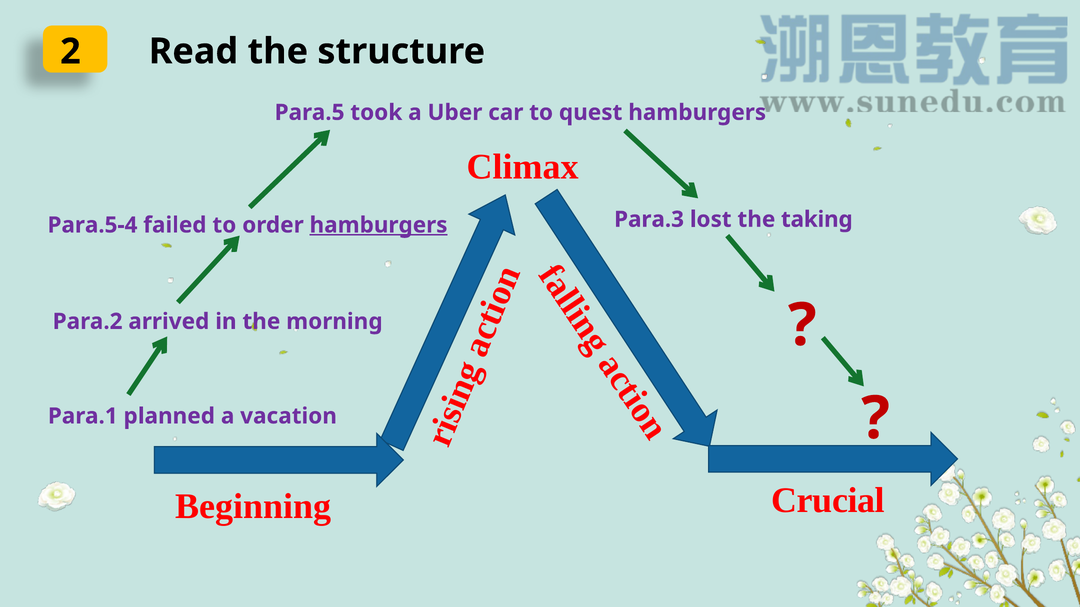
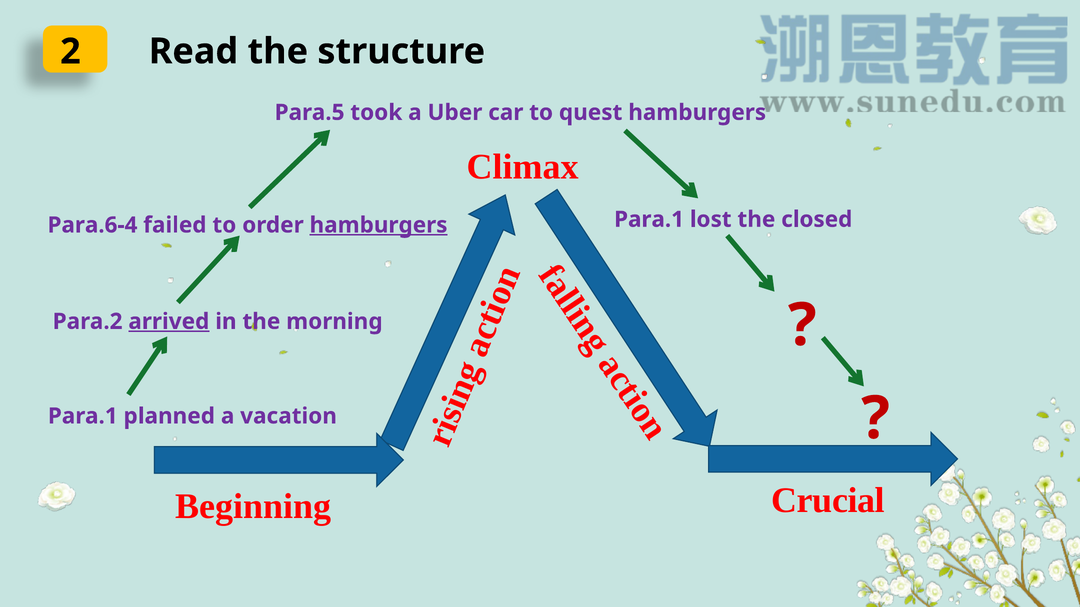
Para.3 at (649, 220): Para.3 -> Para.1
taking: taking -> closed
Para.5-4: Para.5-4 -> Para.6-4
arrived underline: none -> present
